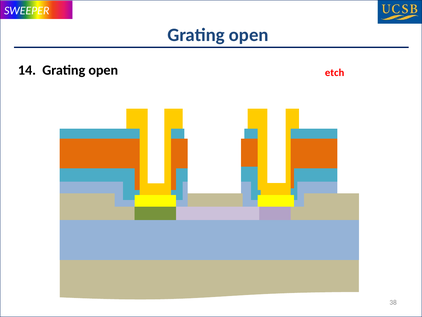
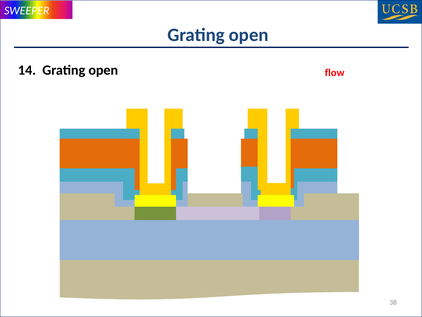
etch: etch -> flow
